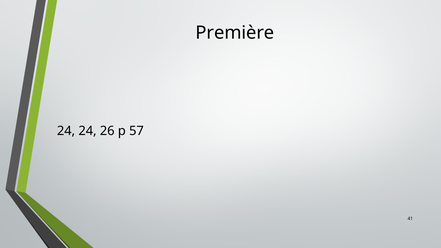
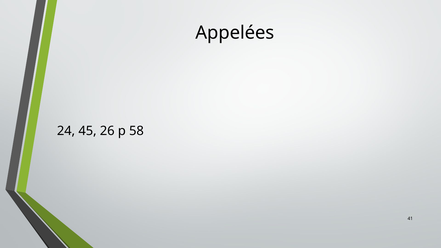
Première: Première -> Appelées
24 24: 24 -> 45
57: 57 -> 58
